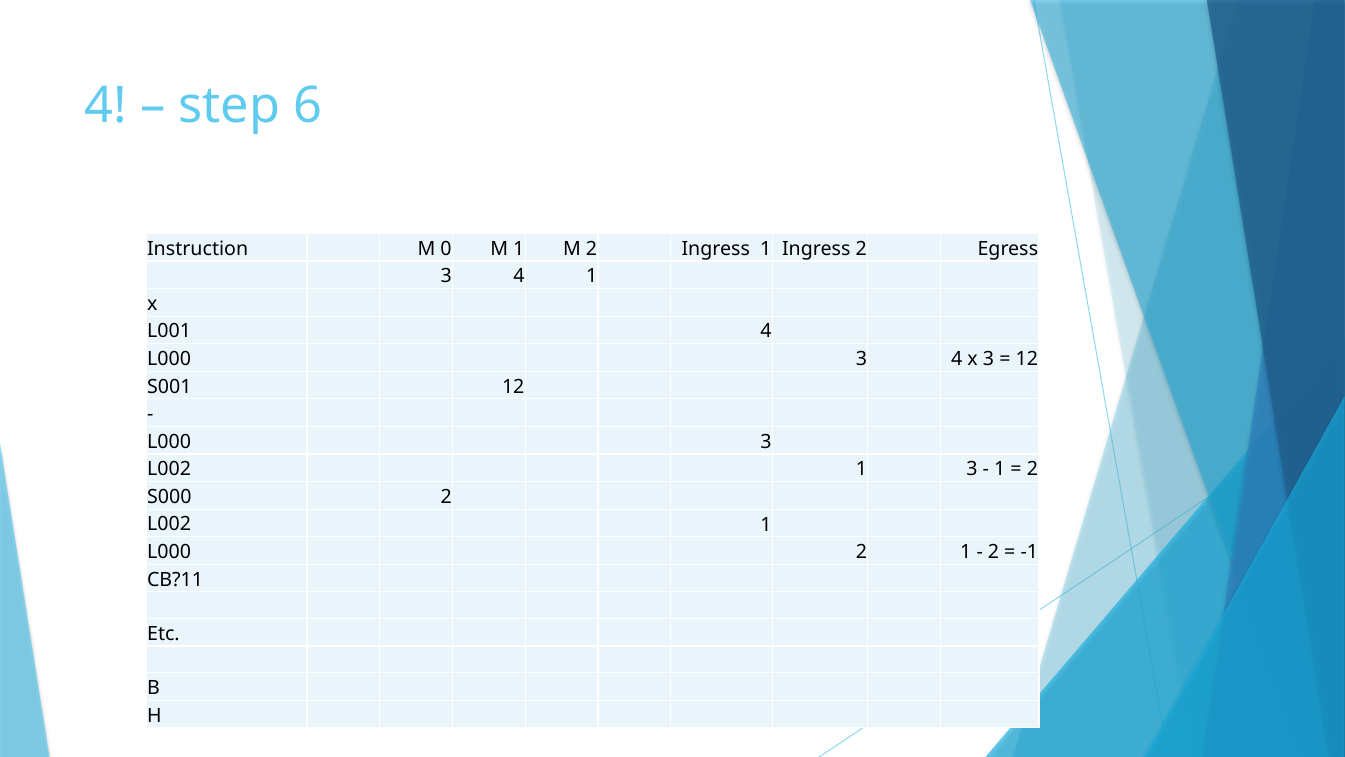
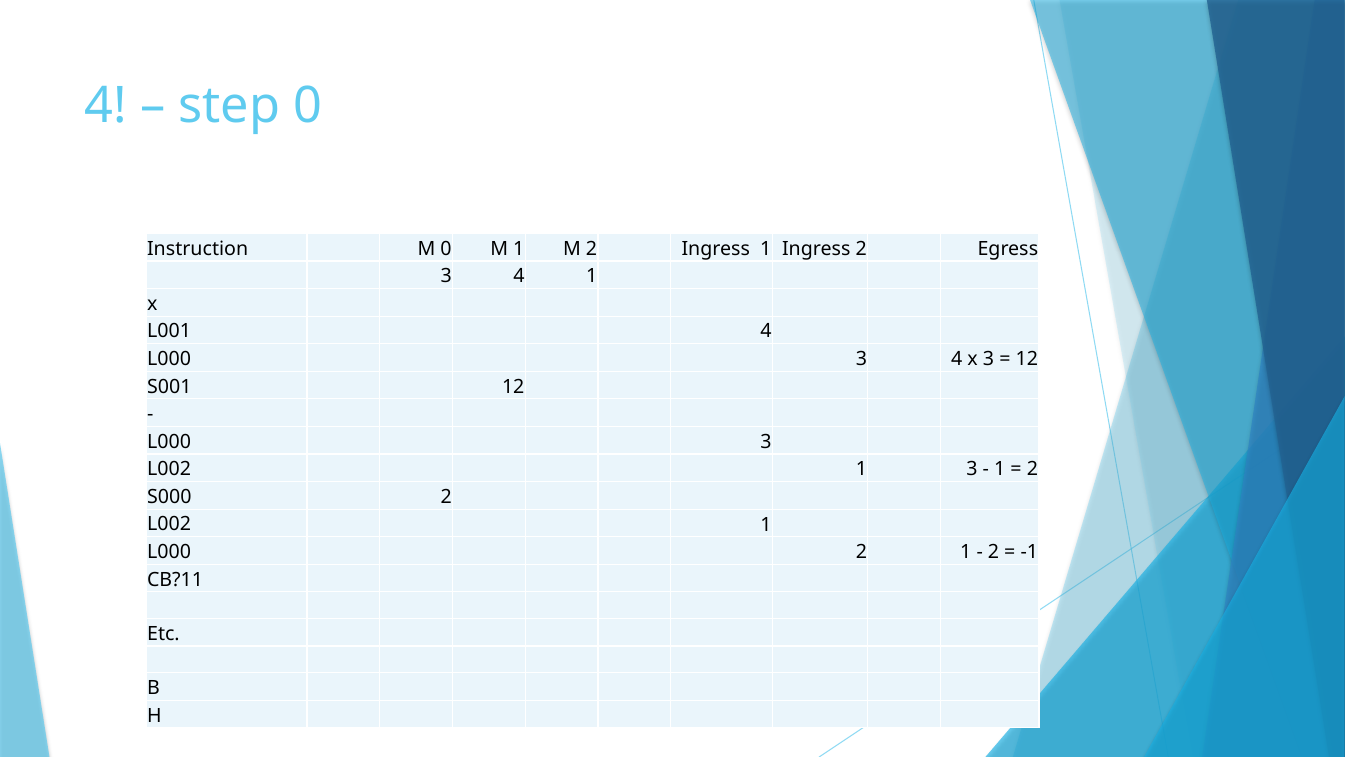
step 6: 6 -> 0
